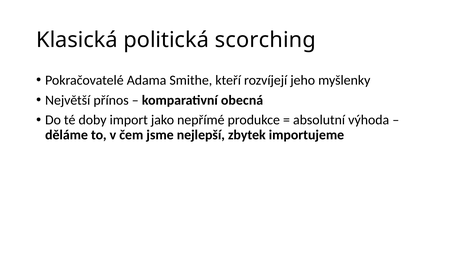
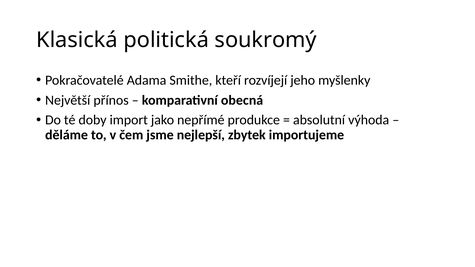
scorching: scorching -> soukromý
